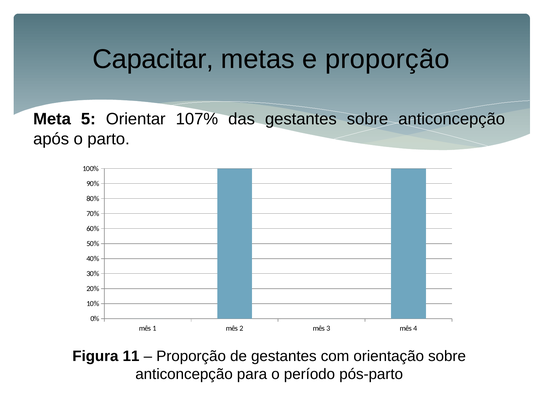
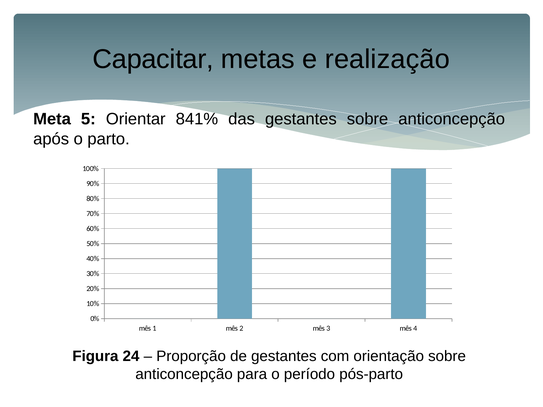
e proporção: proporção -> realização
107%: 107% -> 841%
11: 11 -> 24
